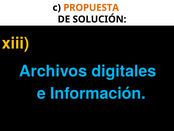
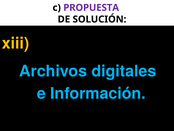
PROPUESTA colour: orange -> purple
